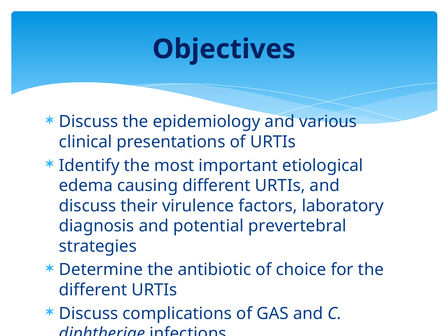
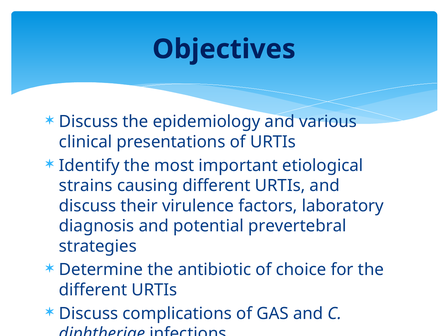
edema: edema -> strains
